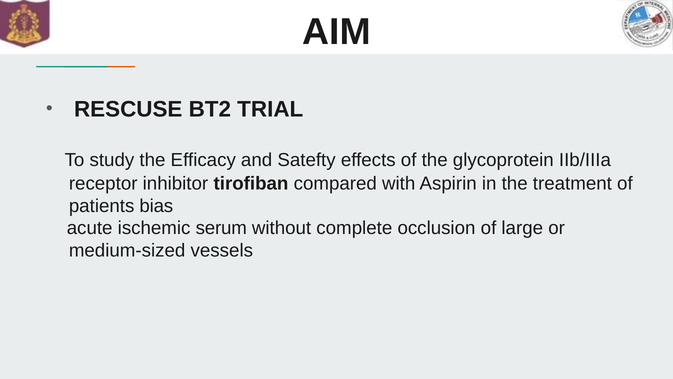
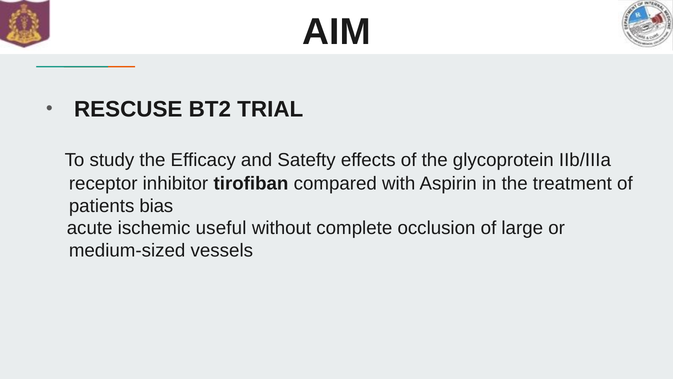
serum: serum -> useful
